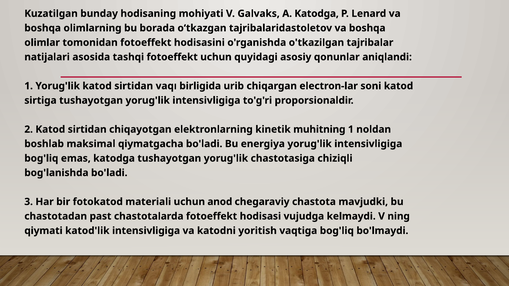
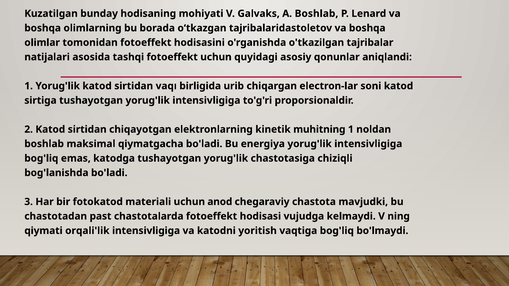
A Katodga: Katodga -> Boshlab
katod'lik: katod'lik -> orqali'lik
